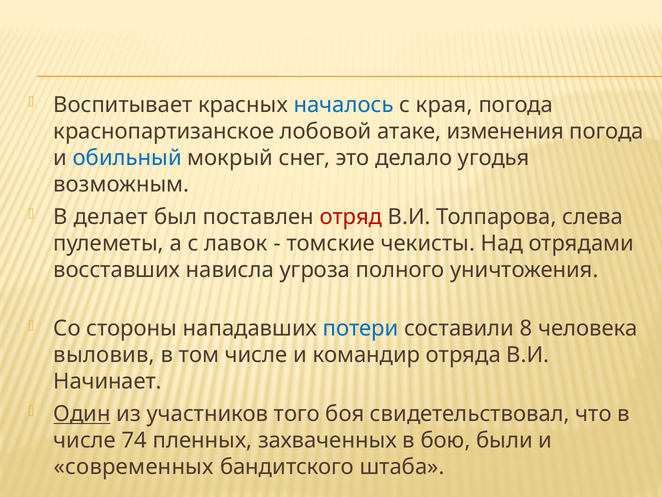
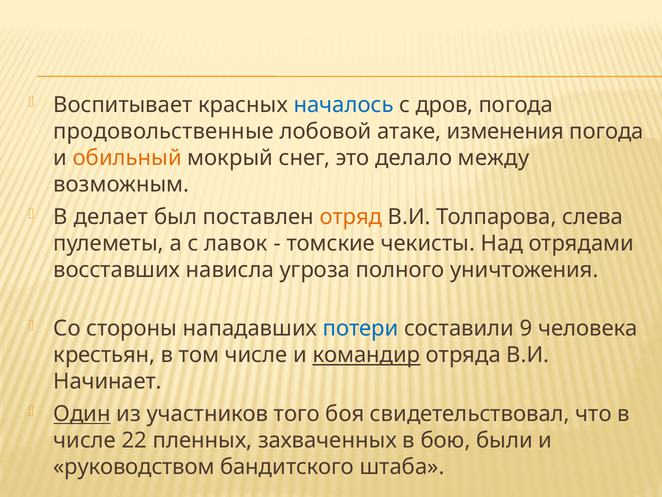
края: края -> дров
краснопартизанское: краснопартизанское -> продовольственные
обильный colour: blue -> orange
угодья: угодья -> между
отряд colour: red -> orange
8: 8 -> 9
выловив: выловив -> крестьян
командир underline: none -> present
74: 74 -> 22
современных: современных -> руководством
